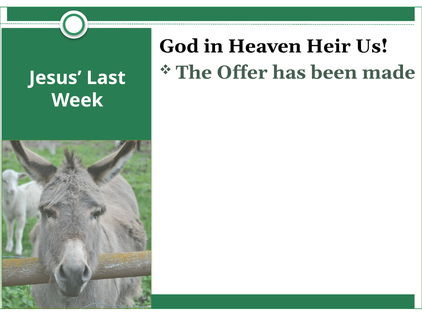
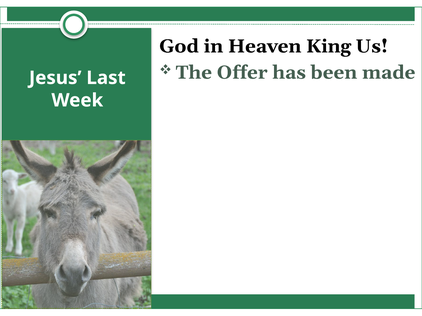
Heir: Heir -> King
